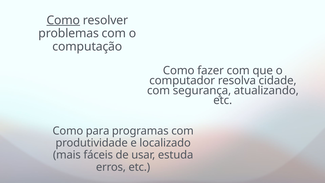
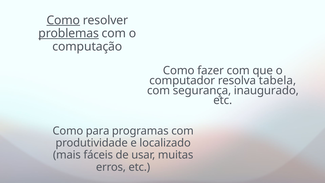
problemas underline: none -> present
cidade: cidade -> tabela
atualizando: atualizando -> inaugurado
estuda: estuda -> muitas
